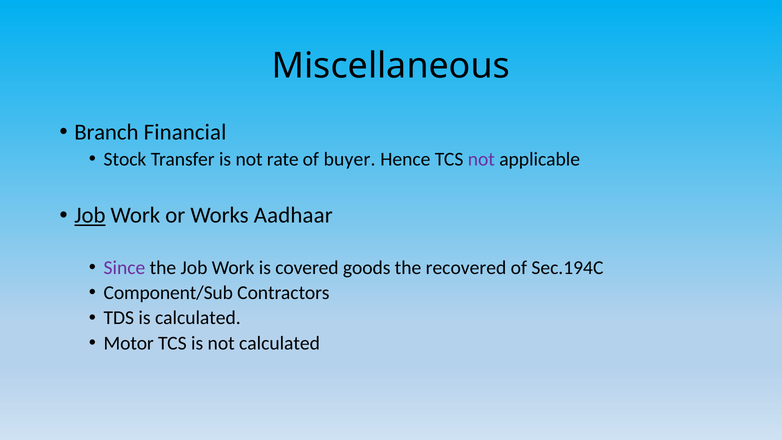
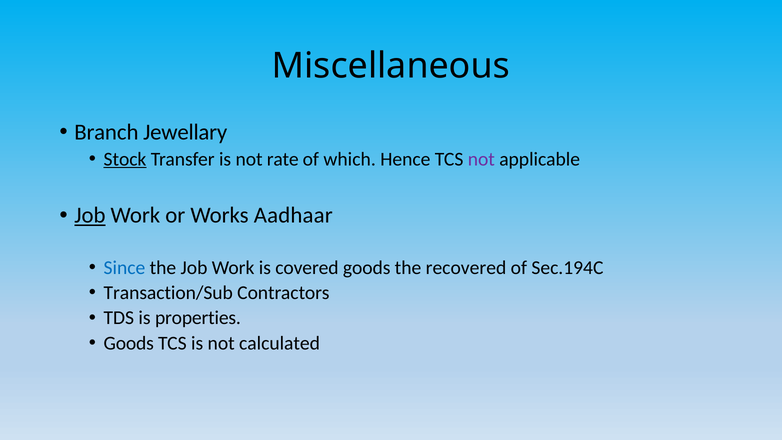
Financial: Financial -> Jewellary
Stock underline: none -> present
buyer: buyer -> which
Since colour: purple -> blue
Component/Sub: Component/Sub -> Transaction/Sub
is calculated: calculated -> properties
Motor at (129, 343): Motor -> Goods
